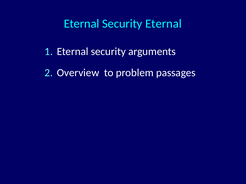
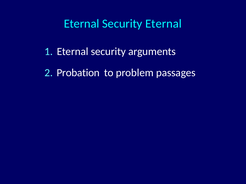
Overview: Overview -> Probation
